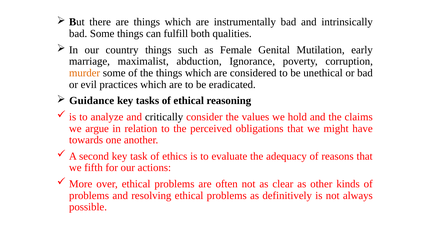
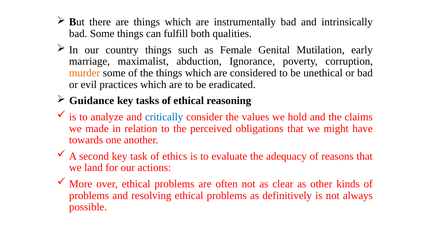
critically colour: black -> blue
argue: argue -> made
fifth: fifth -> land
